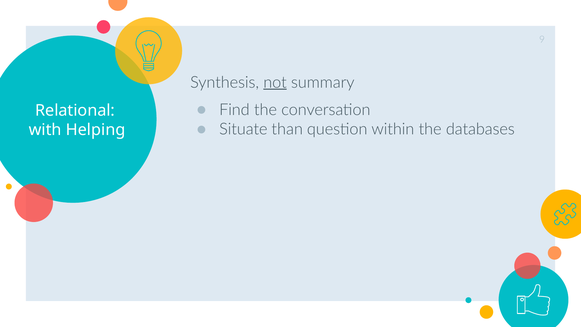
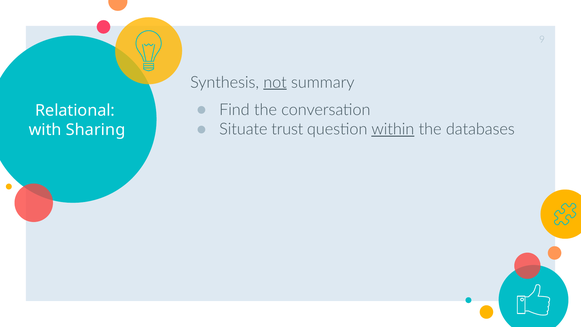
than: than -> trust
within underline: none -> present
Helping: Helping -> Sharing
